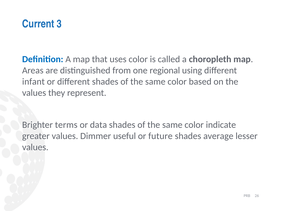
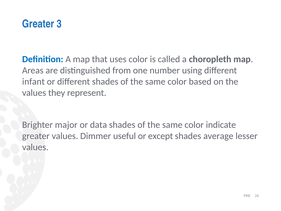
Current at (38, 24): Current -> Greater
regional: regional -> number
terms: terms -> major
future: future -> except
